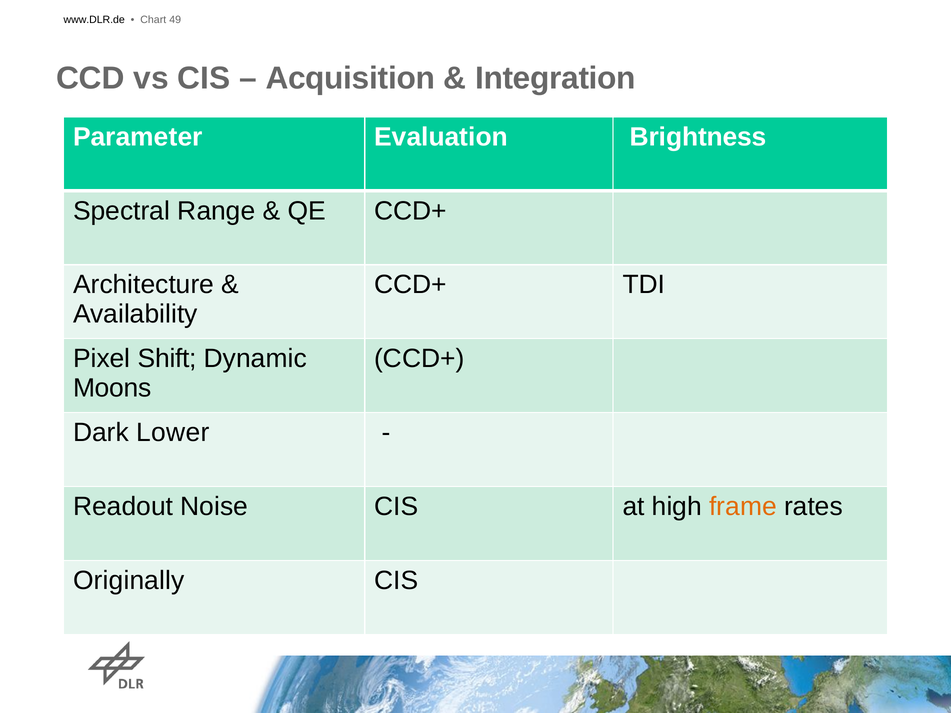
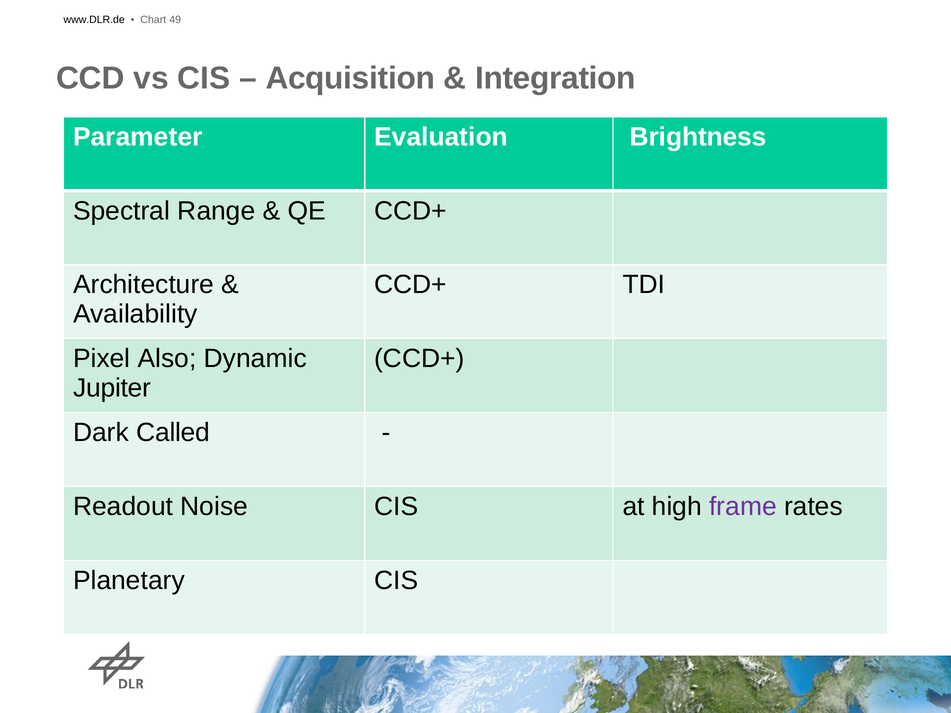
Shift: Shift -> Also
Moons: Moons -> Jupiter
Lower: Lower -> Called
frame colour: orange -> purple
Originally: Originally -> Planetary
